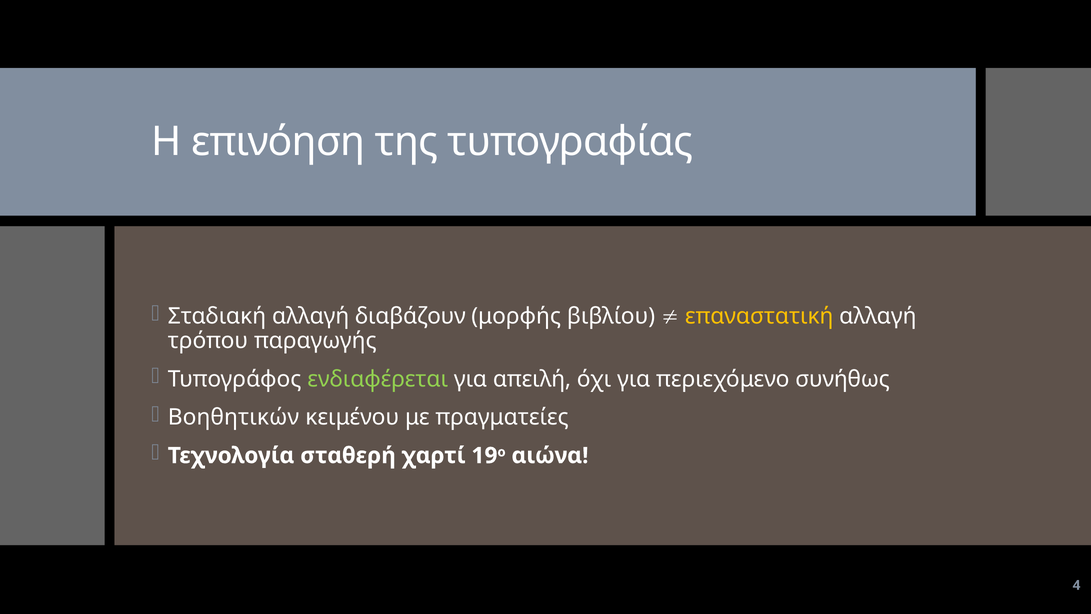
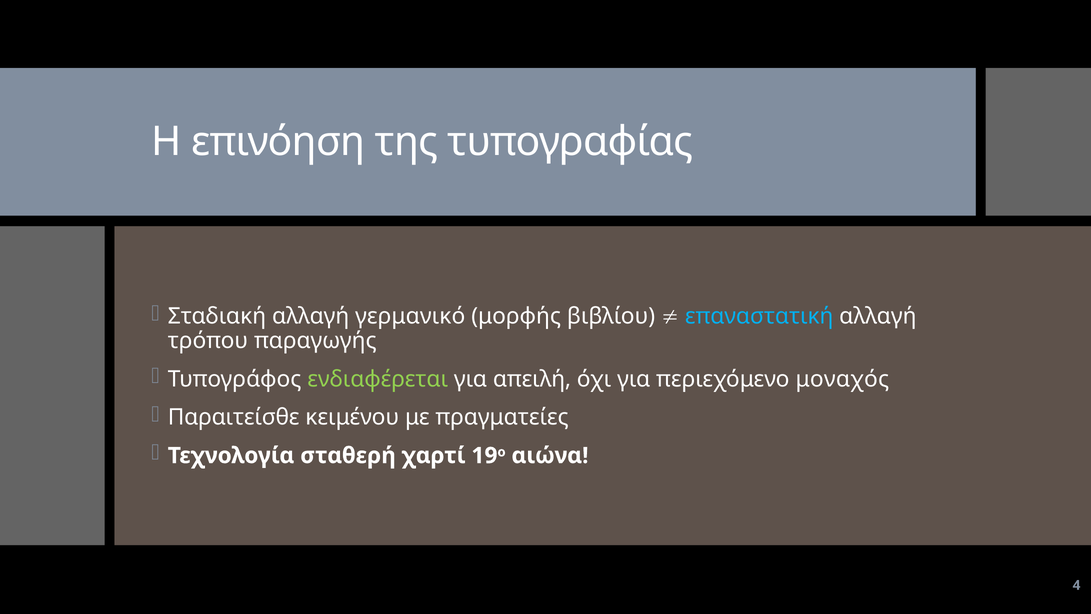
διαβάζουν: διαβάζουν -> γερμανικό
επαναστατική colour: yellow -> light blue
συνήθως: συνήθως -> μοναχός
Βοηθητικών: Βοηθητικών -> Παραιτείσθε
